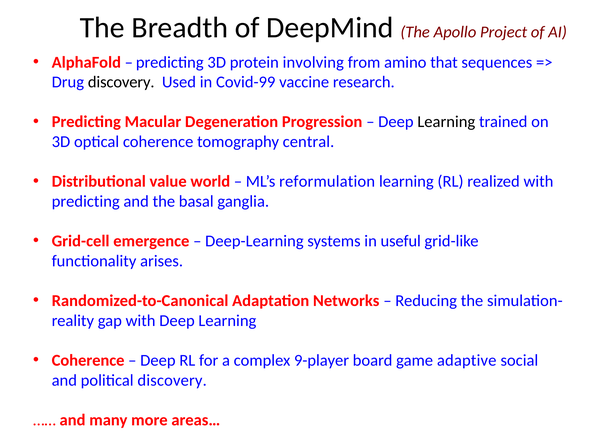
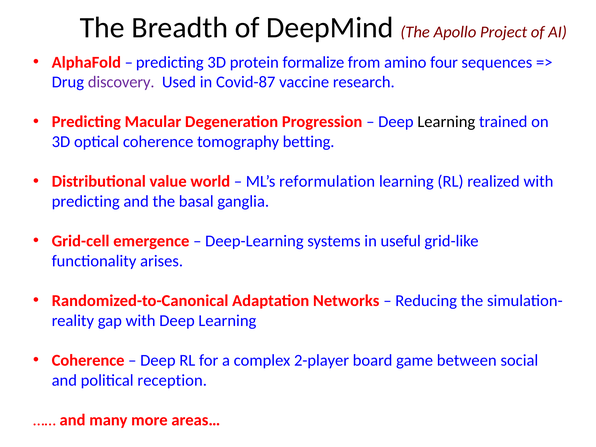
involving: involving -> formalize
that: that -> four
discovery at (121, 82) colour: black -> purple
Covid-99: Covid-99 -> Covid-87
central: central -> betting
9-player: 9-player -> 2-player
adaptive: adaptive -> between
political discovery: discovery -> reception
